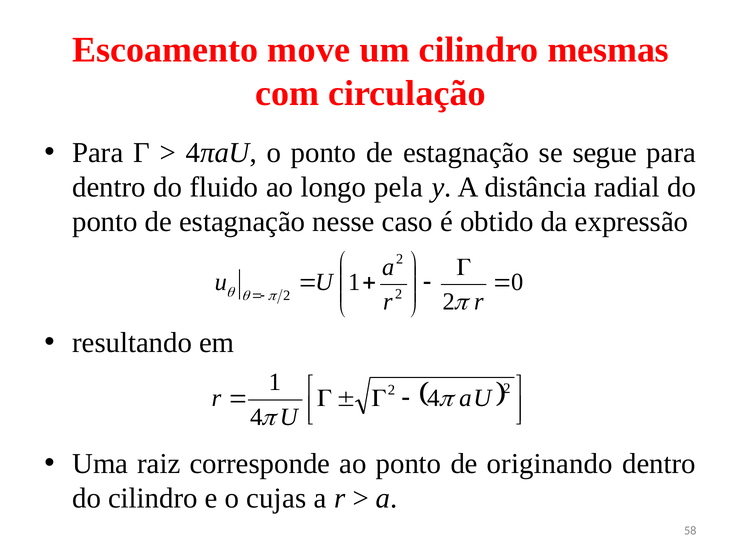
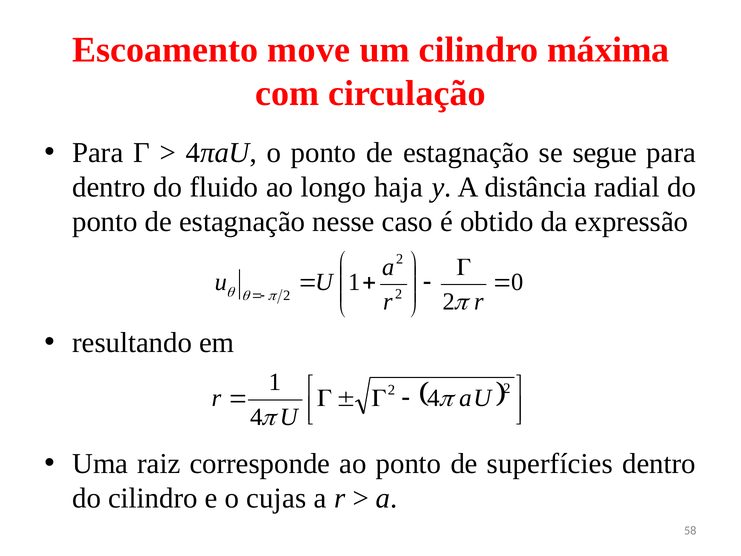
mesmas: mesmas -> máxima
pela: pela -> haja
originando: originando -> superfícies
